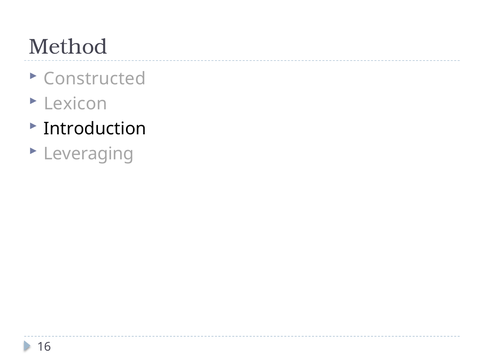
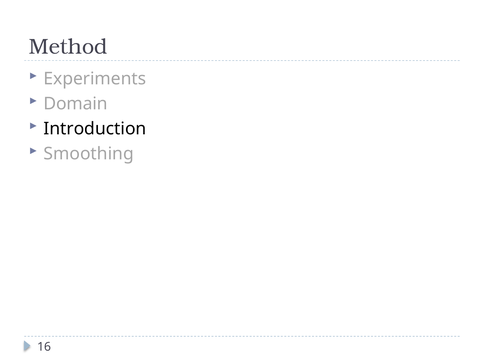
Constructed: Constructed -> Experiments
Lexicon: Lexicon -> Domain
Leveraging: Leveraging -> Smoothing
